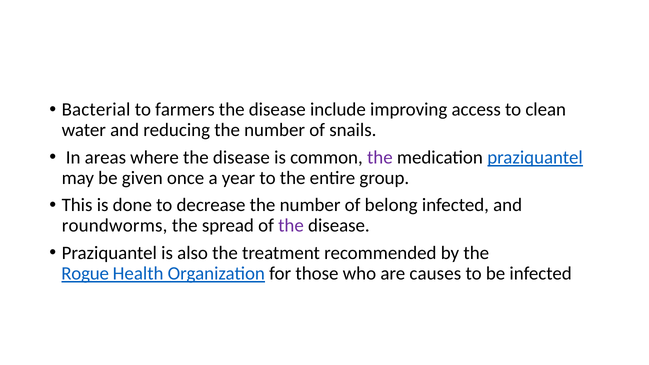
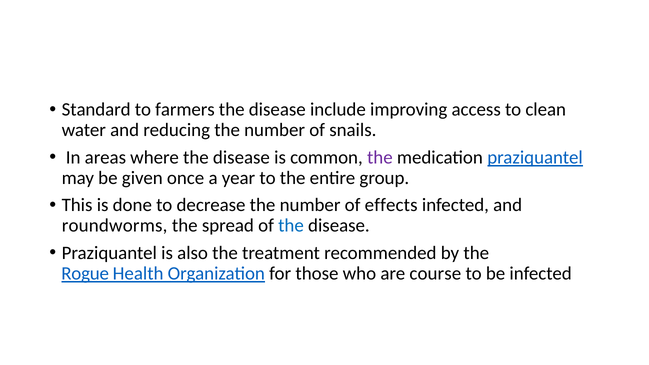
Bacterial: Bacterial -> Standard
belong: belong -> effects
the at (291, 226) colour: purple -> blue
causes: causes -> course
